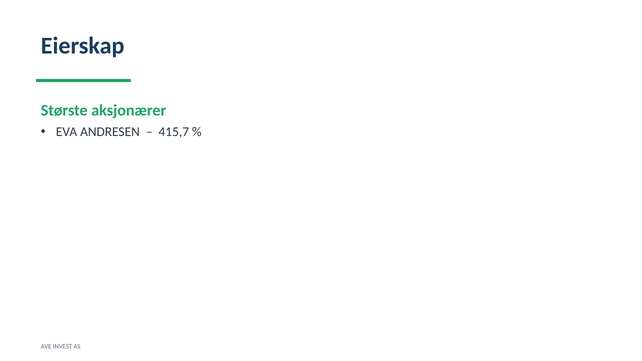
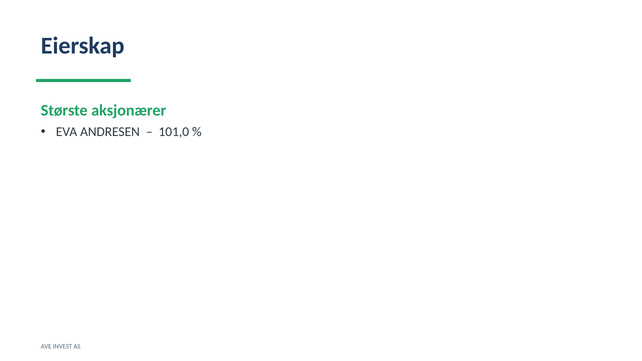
415,7: 415,7 -> 101,0
